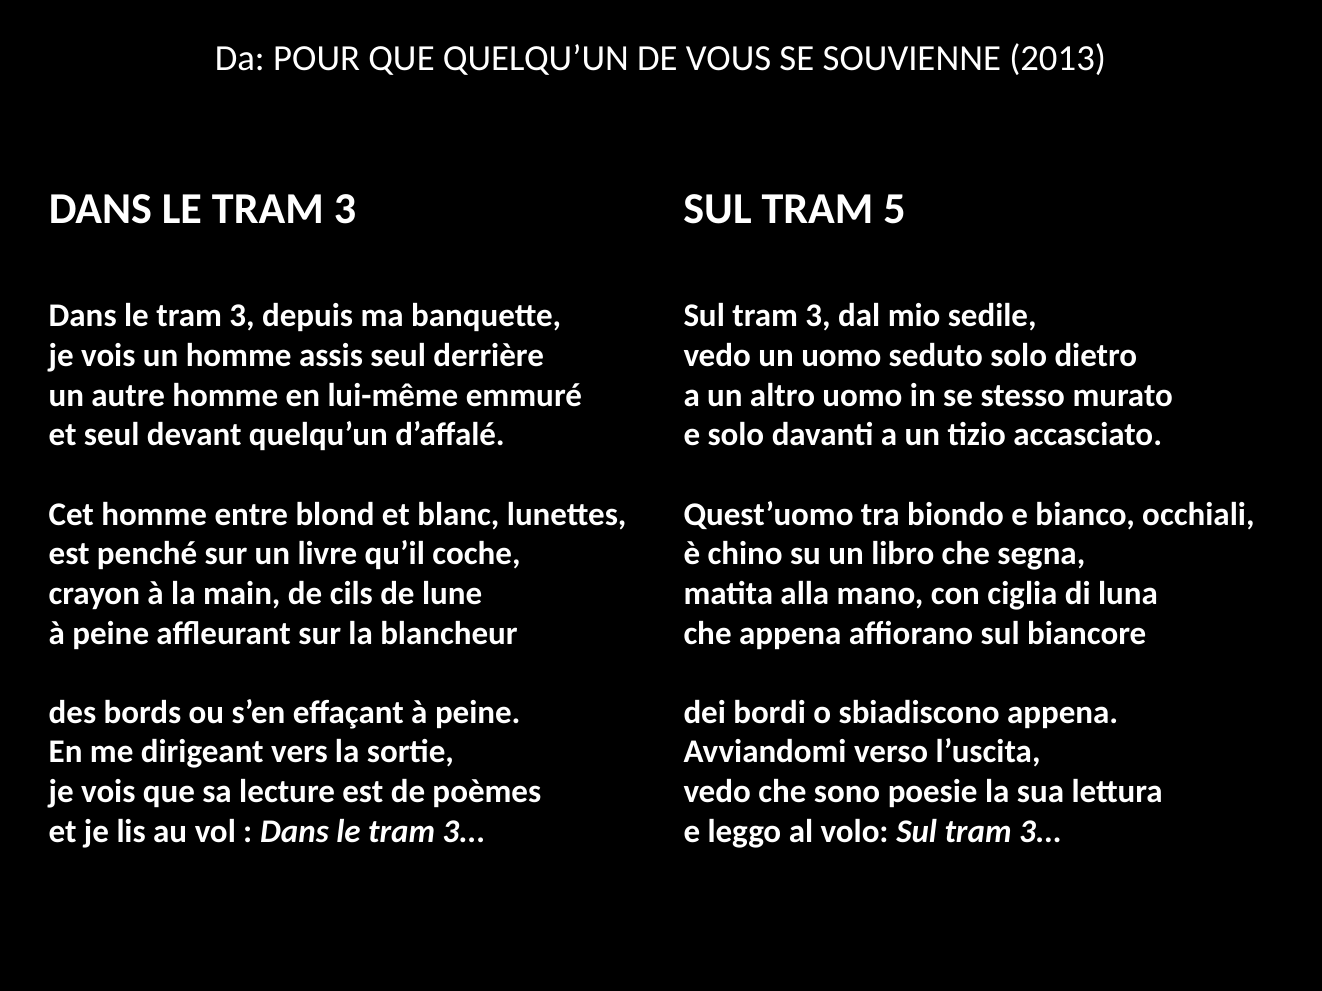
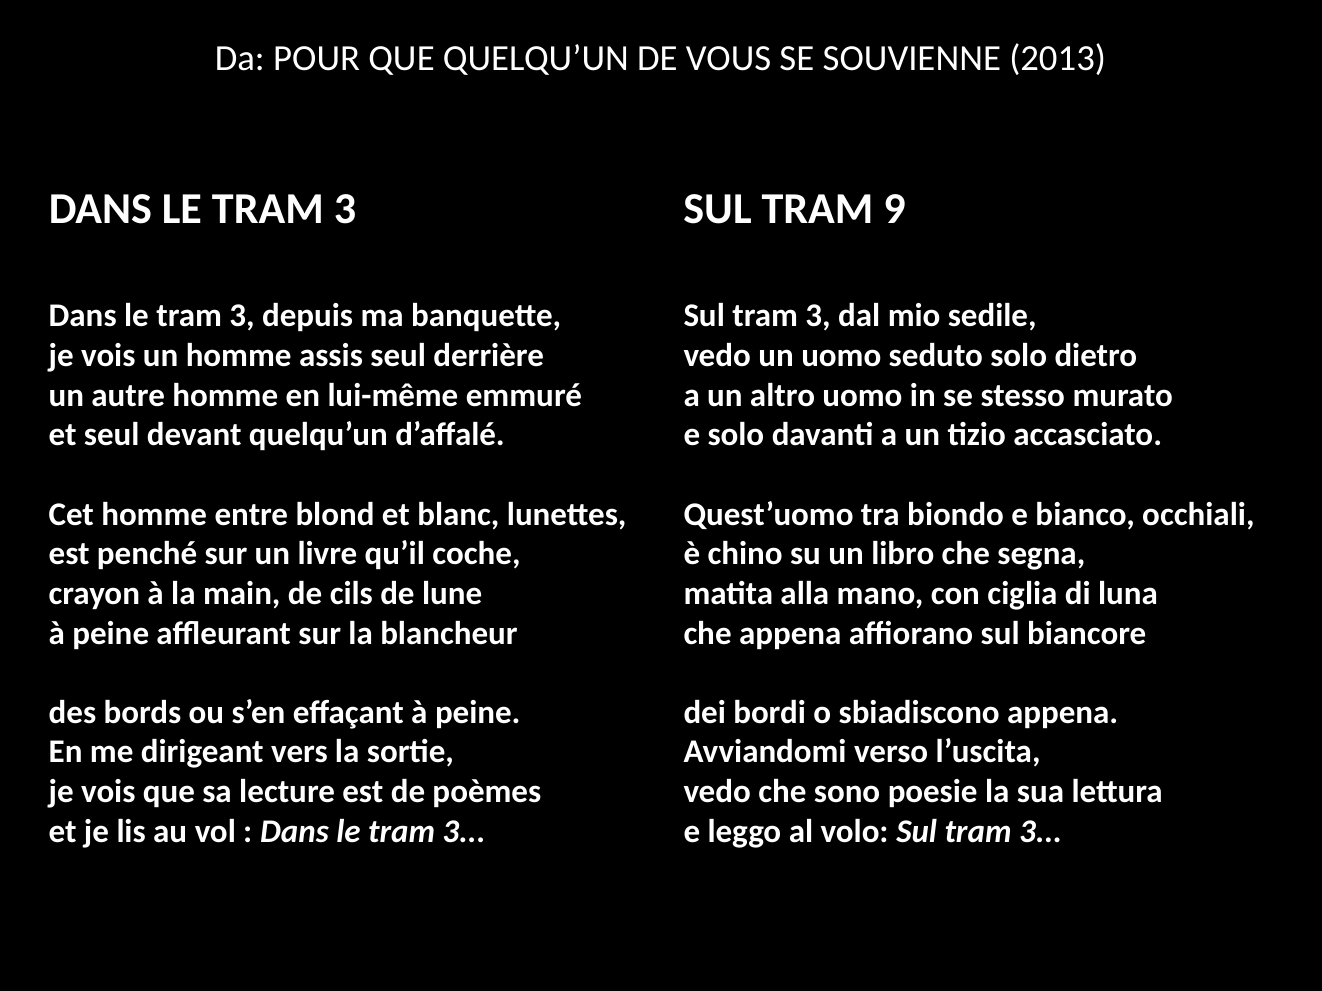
5: 5 -> 9
